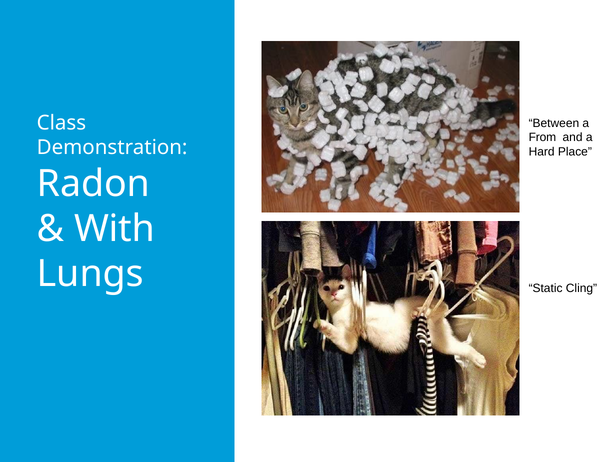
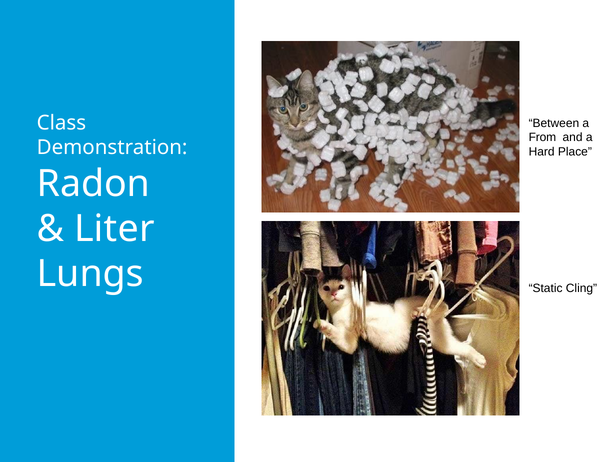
With: With -> Liter
